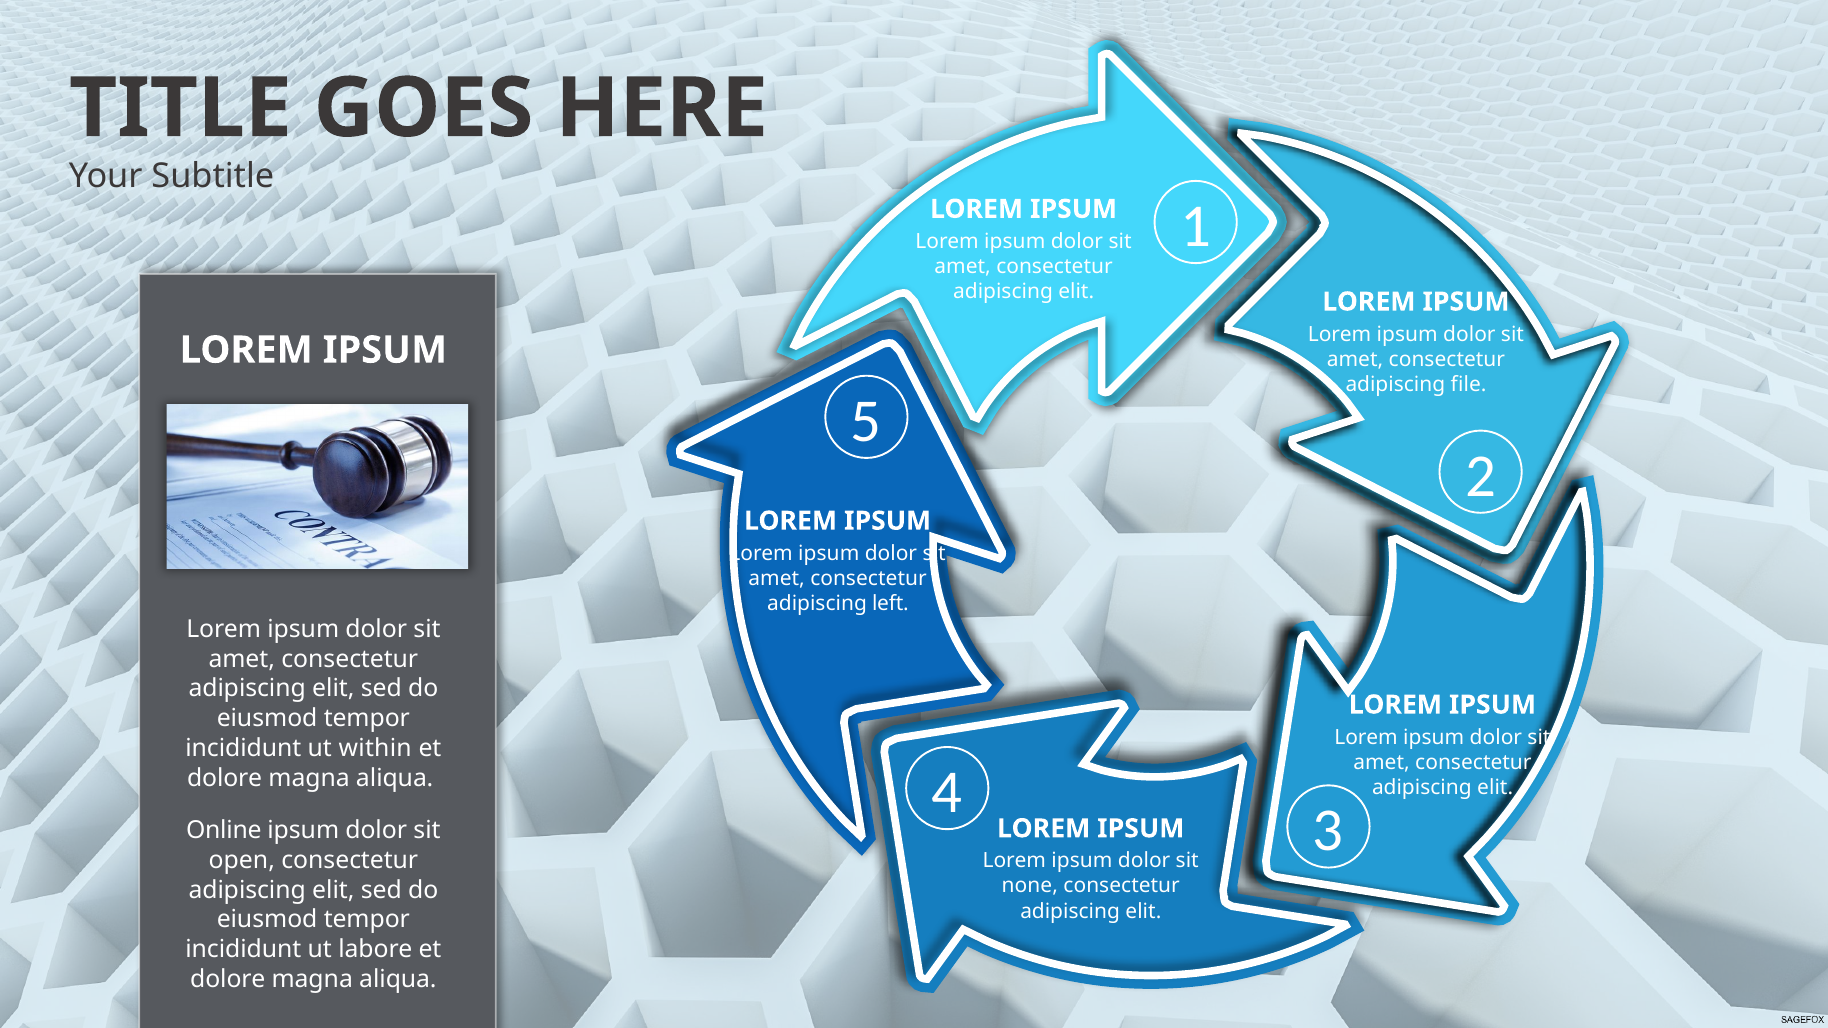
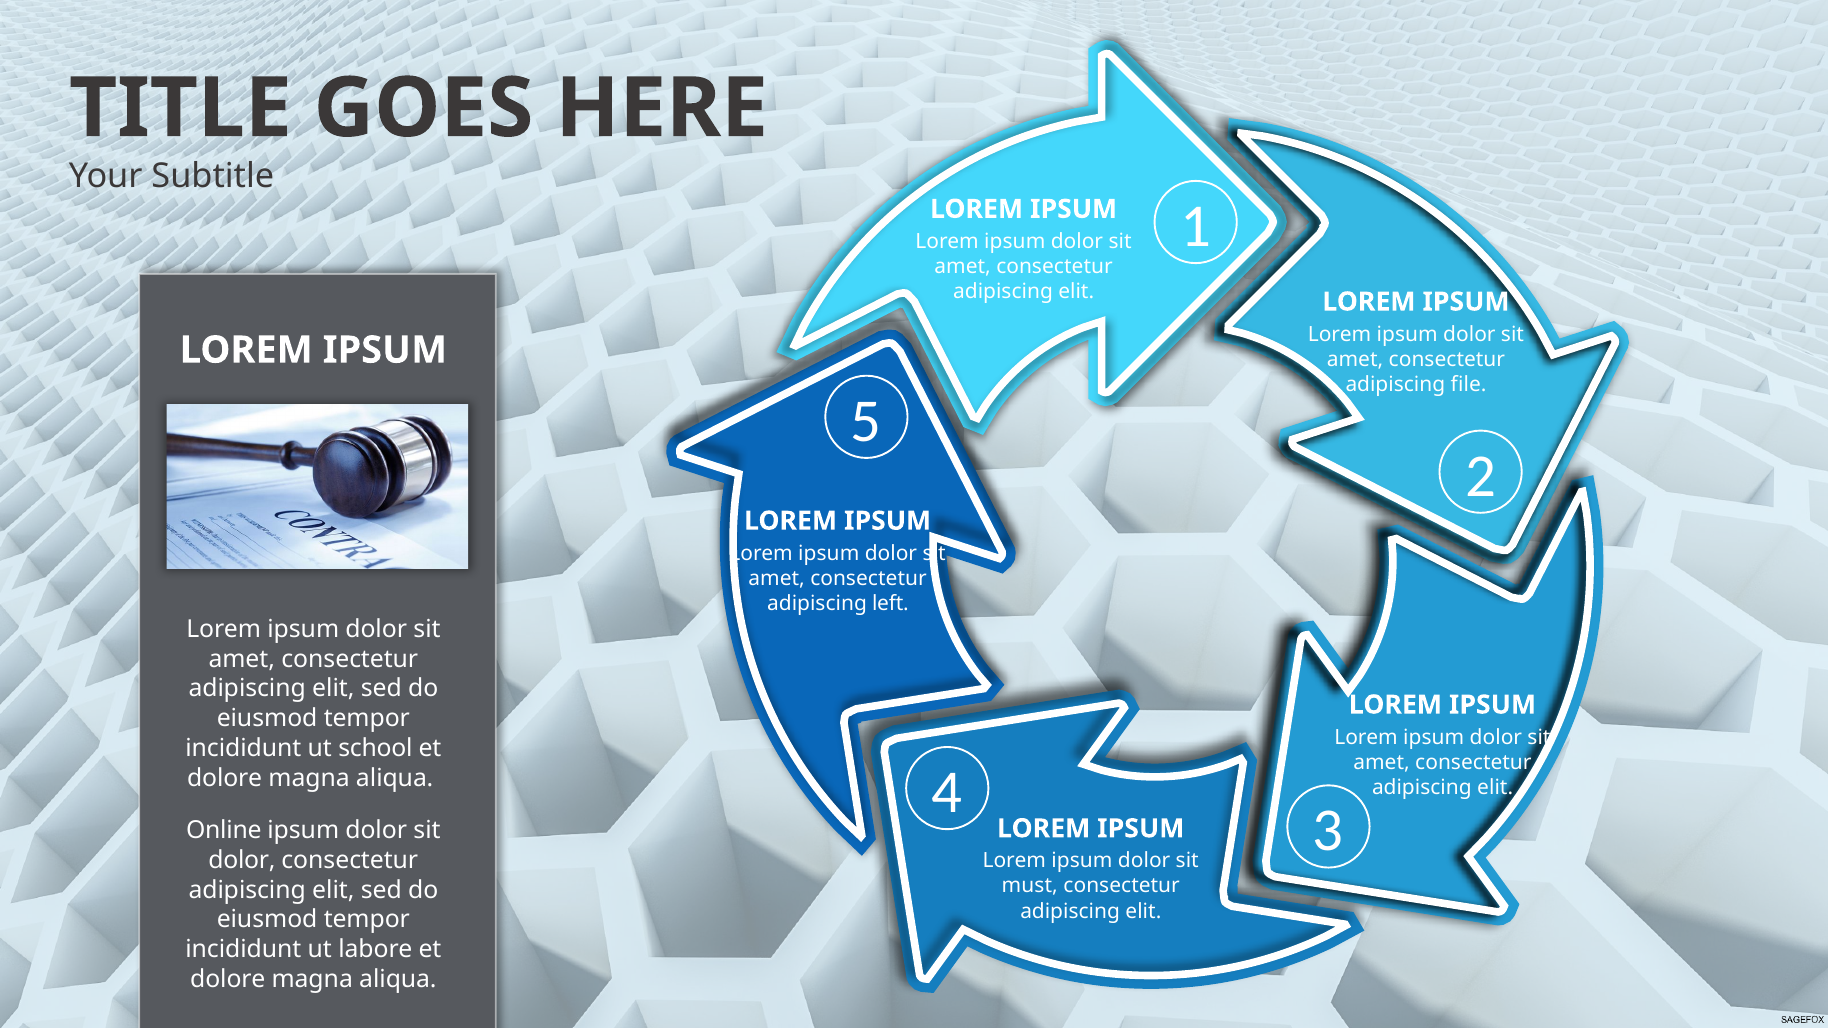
within: within -> school
open at (242, 860): open -> dolor
none: none -> must
